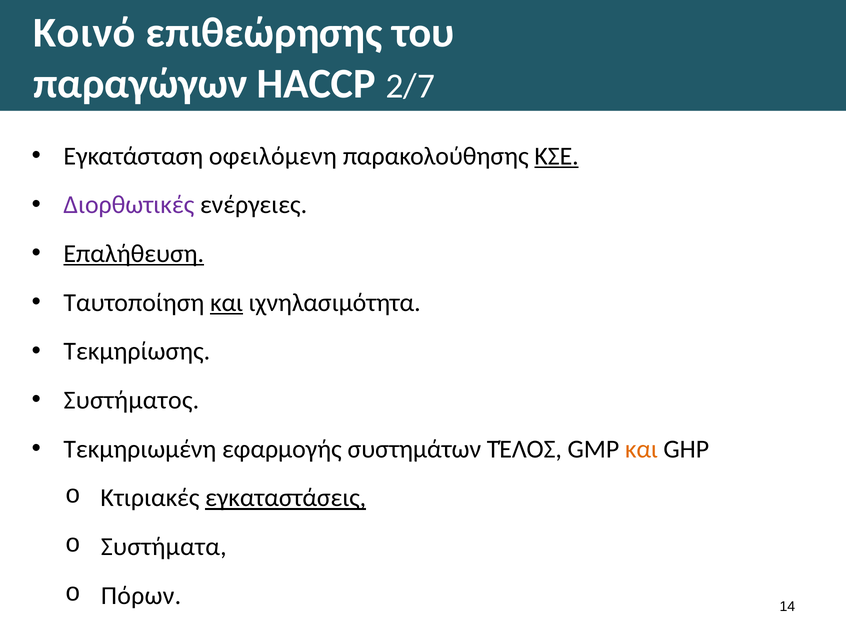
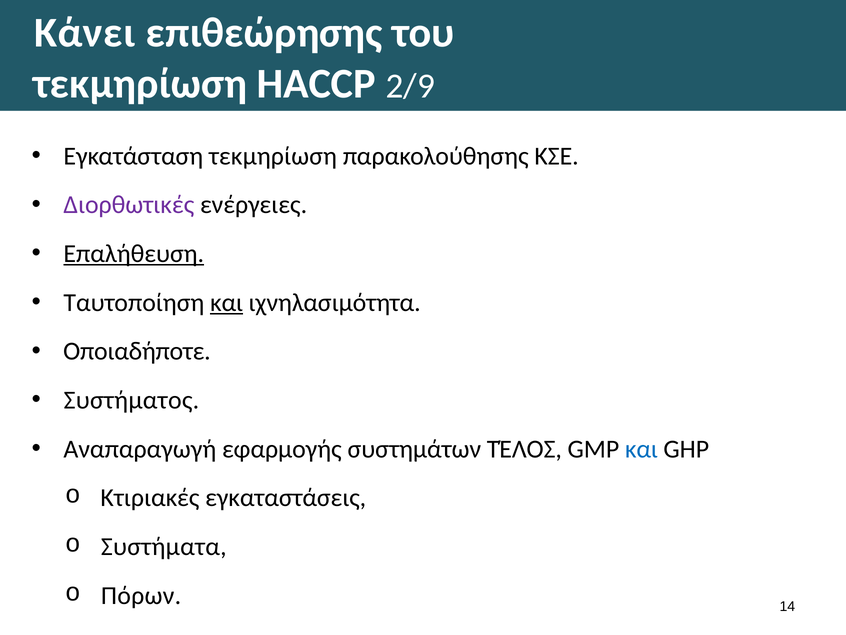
Κοινό: Κοινό -> Κάνει
παραγώγων at (140, 84): παραγώγων -> τεκμηρίωση
2/7: 2/7 -> 2/9
Εγκατάσταση οφειλόμενη: οφειλόμενη -> τεκμηρίωση
ΚΣΕ underline: present -> none
Τεκμηρίωσης: Τεκμηρίωσης -> Οποιαδήποτε
Τεκμηριωμένη: Τεκμηριωμένη -> Αναπαραγωγή
και at (641, 449) colour: orange -> blue
εγκαταστάσεις underline: present -> none
